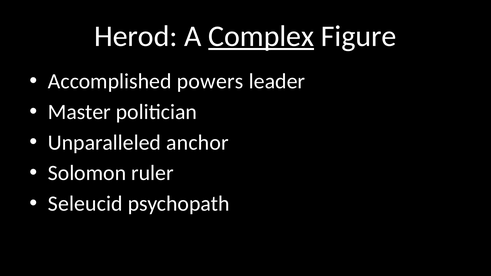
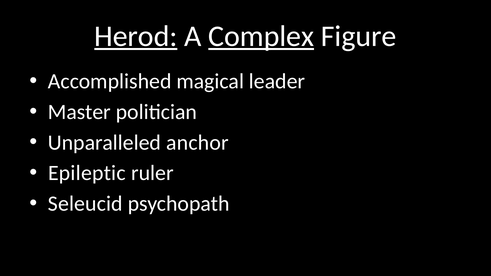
Herod underline: none -> present
powers: powers -> magical
Solomon: Solomon -> Epileptic
